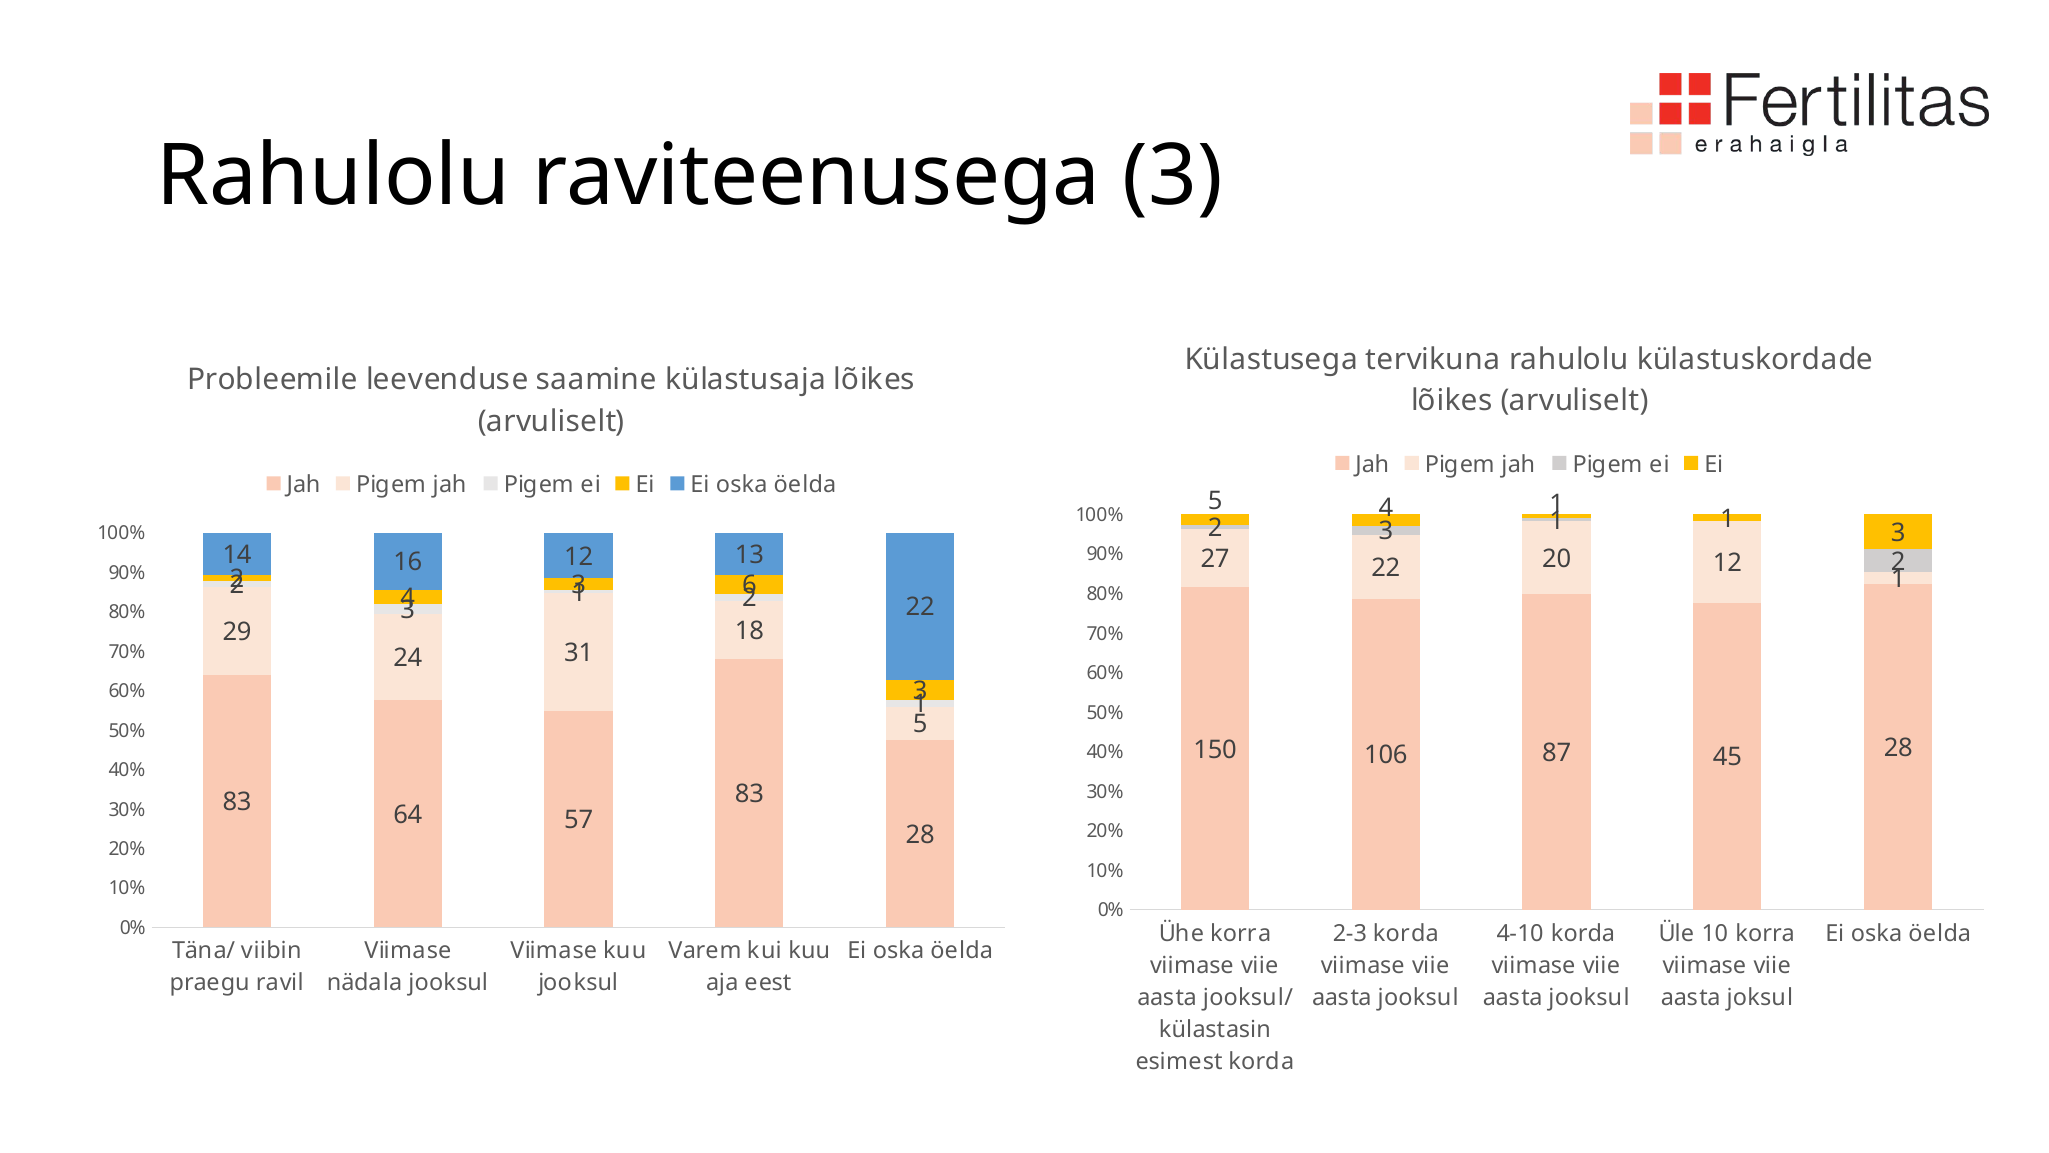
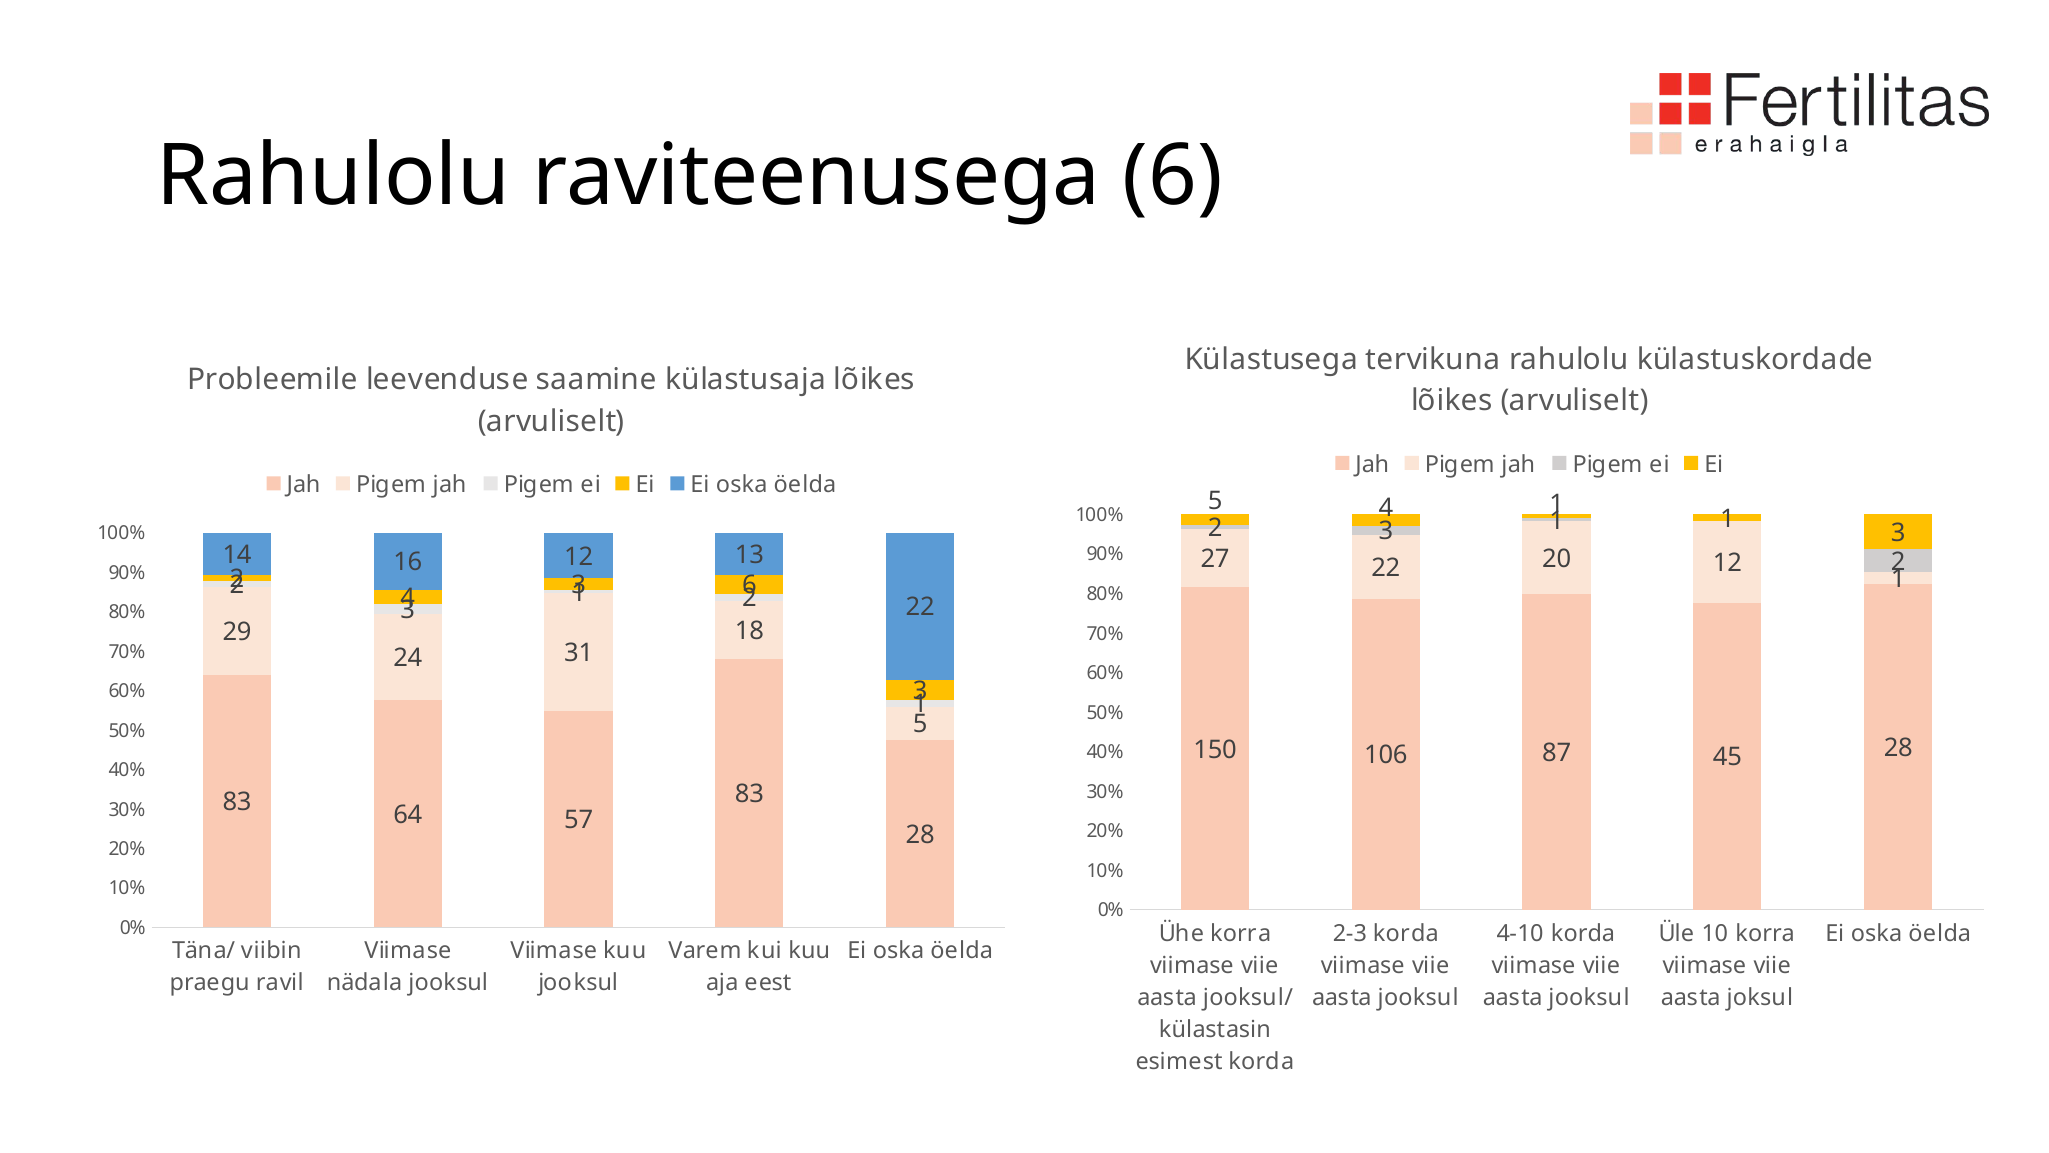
raviteenusega 3: 3 -> 6
